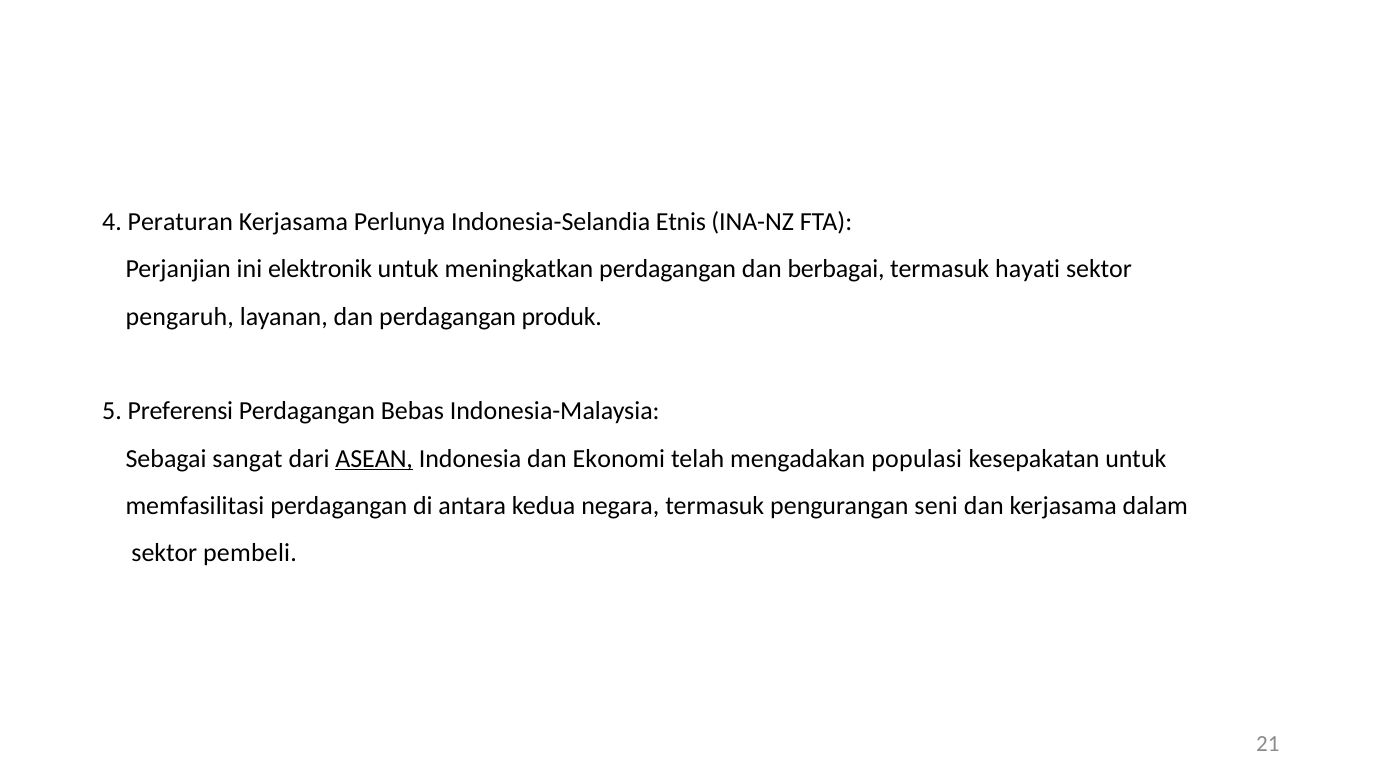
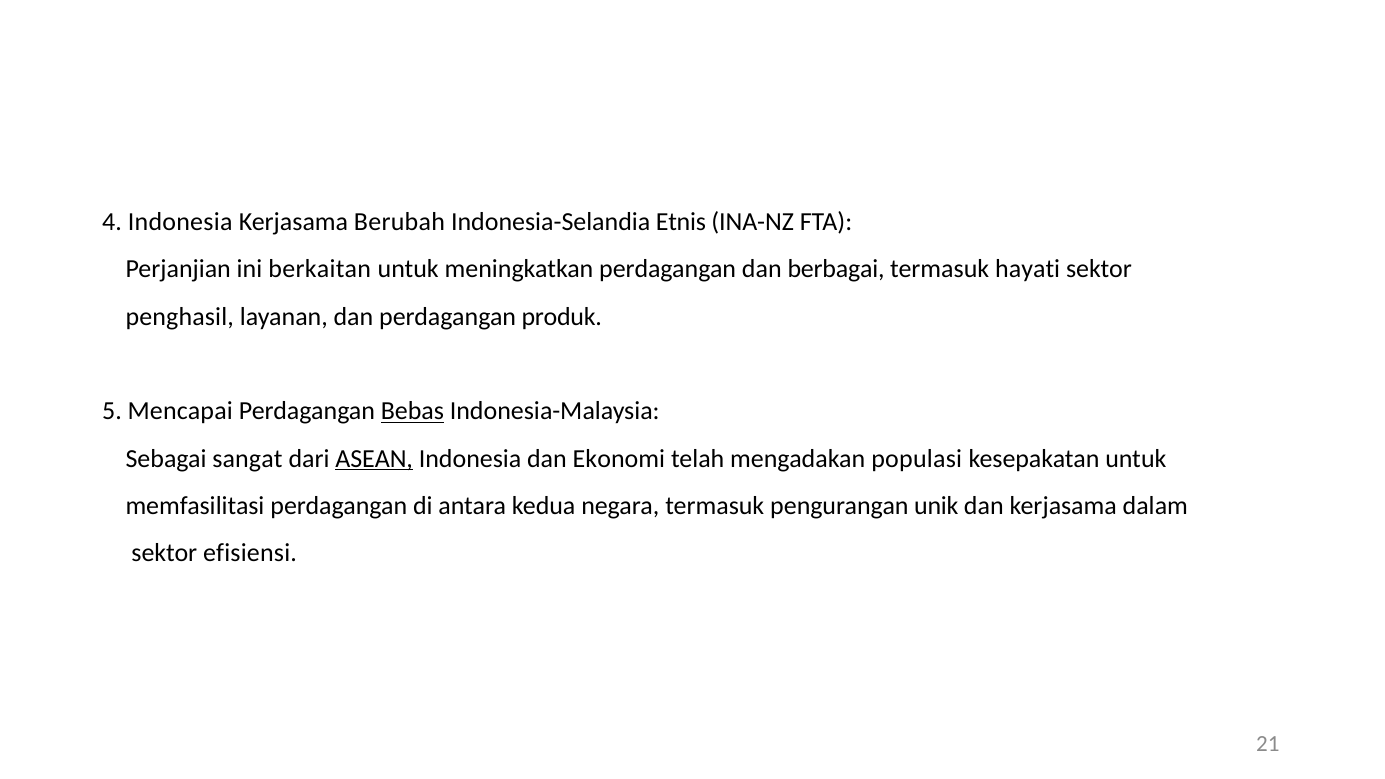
4 Peraturan: Peraturan -> Indonesia
Perlunya: Perlunya -> Berubah
elektronik: elektronik -> berkaitan
pengaruh: pengaruh -> penghasil
Preferensi: Preferensi -> Mencapai
Bebas underline: none -> present
seni: seni -> unik
pembeli: pembeli -> efisiensi
